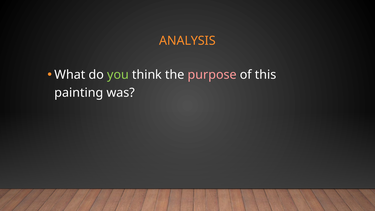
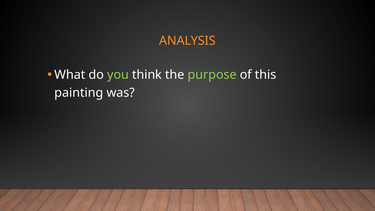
purpose colour: pink -> light green
